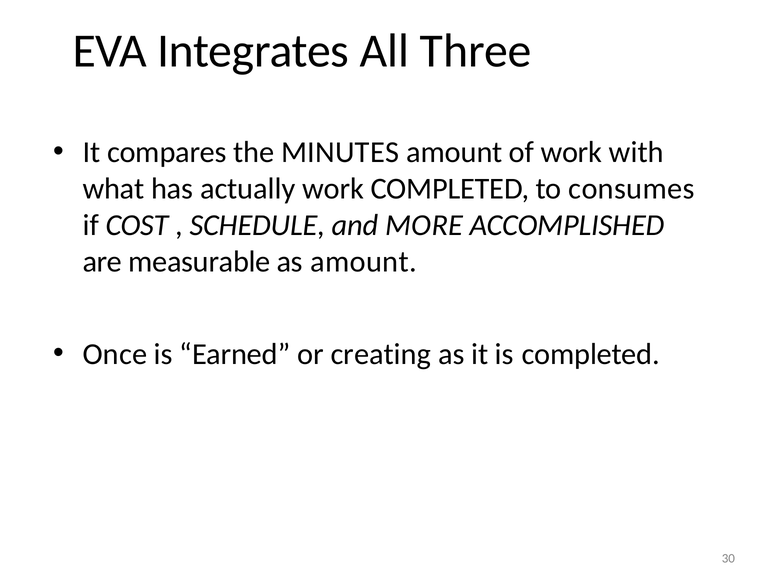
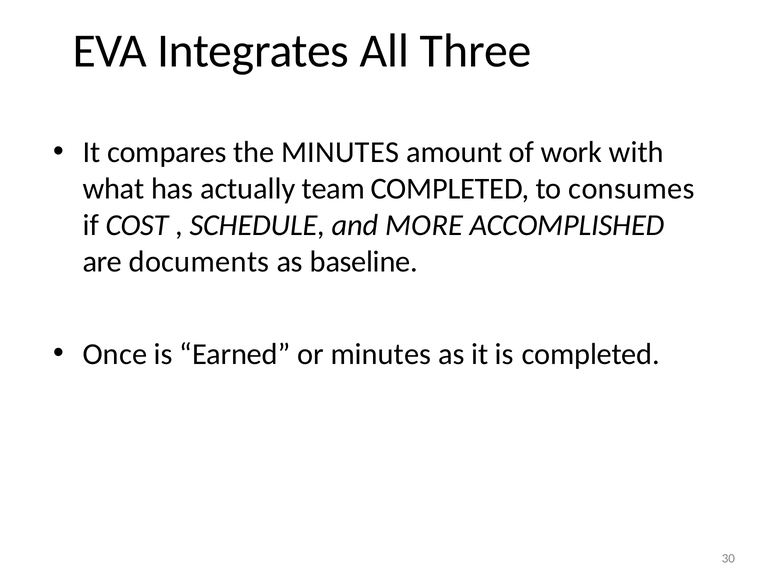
actually work: work -> team
measurable: measurable -> documents
as amount: amount -> baseline
or creating: creating -> minutes
